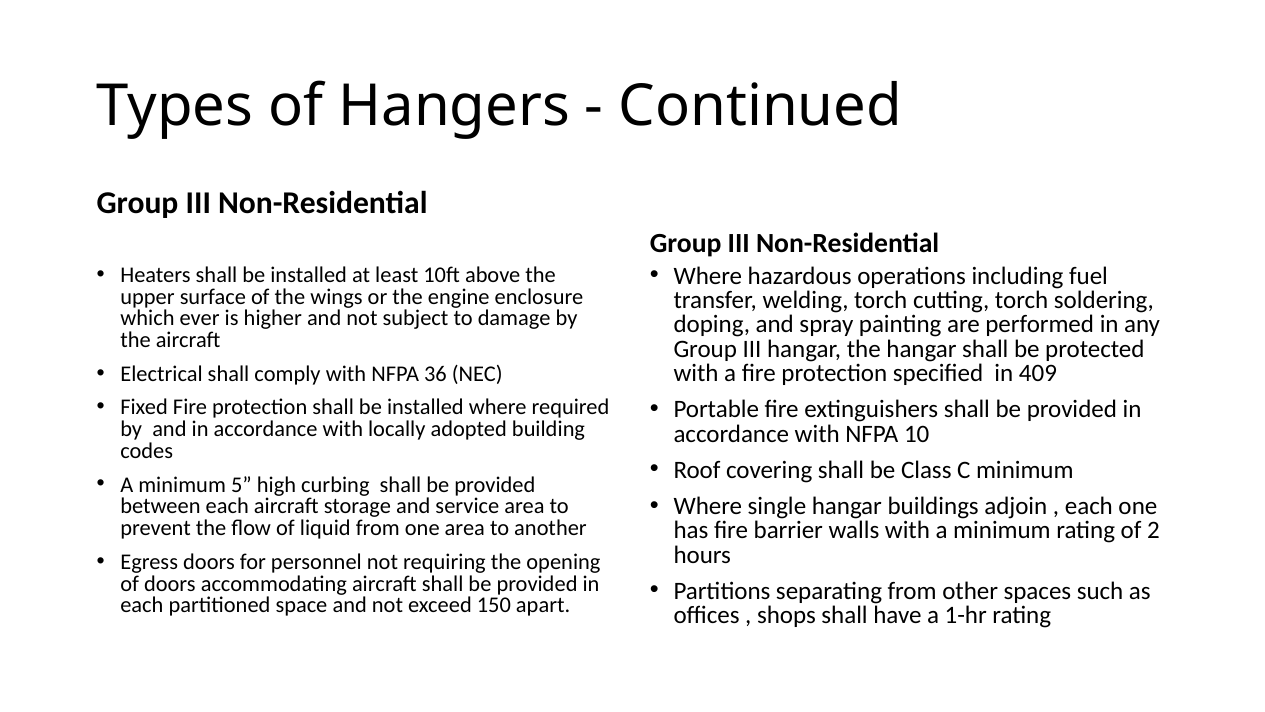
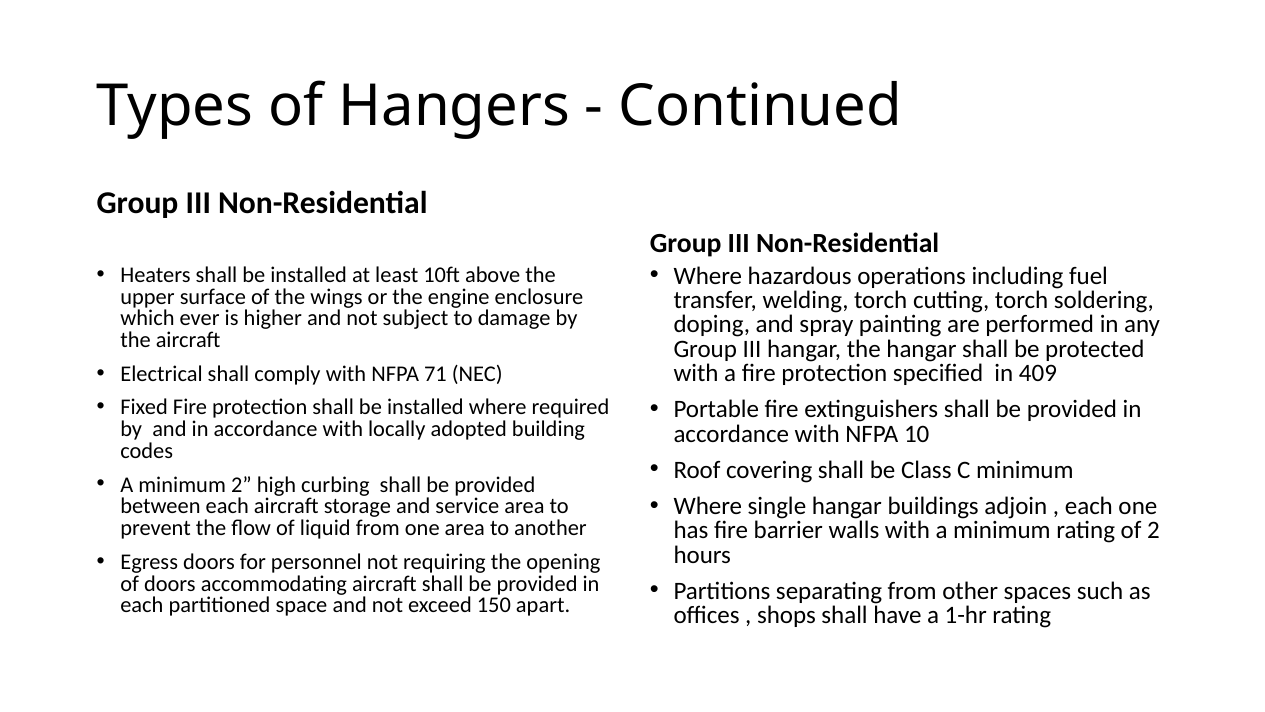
36: 36 -> 71
minimum 5: 5 -> 2
